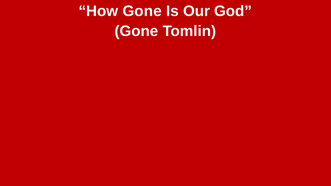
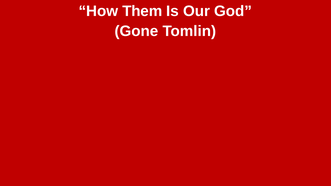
How Gone: Gone -> Them
